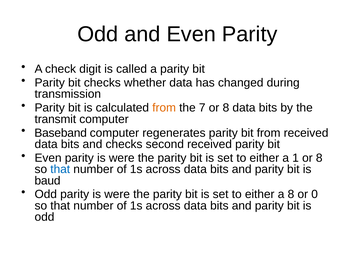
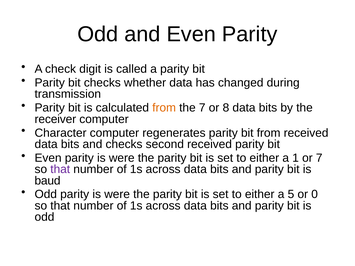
transmit: transmit -> receiver
Baseband: Baseband -> Character
1 or 8: 8 -> 7
that at (60, 169) colour: blue -> purple
a 8: 8 -> 5
